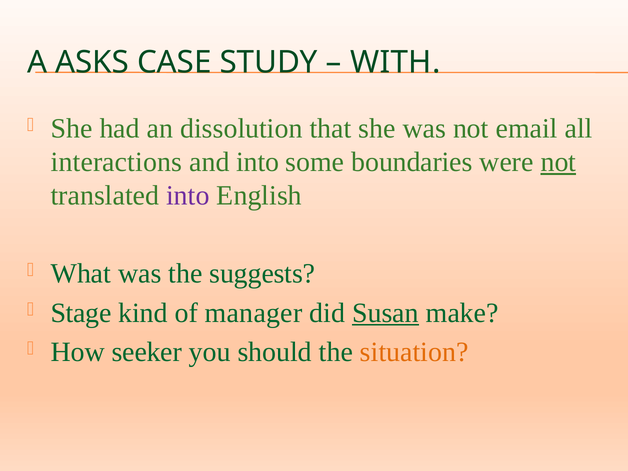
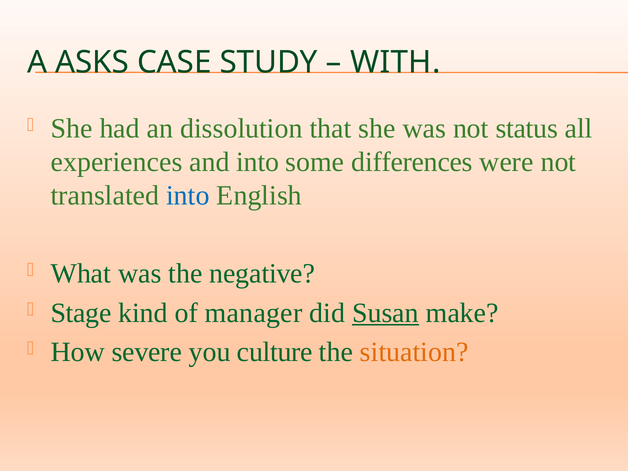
email: email -> status
interactions: interactions -> experiences
boundaries: boundaries -> differences
not at (558, 162) underline: present -> none
into at (188, 196) colour: purple -> blue
suggests: suggests -> negative
seeker: seeker -> severe
should: should -> culture
